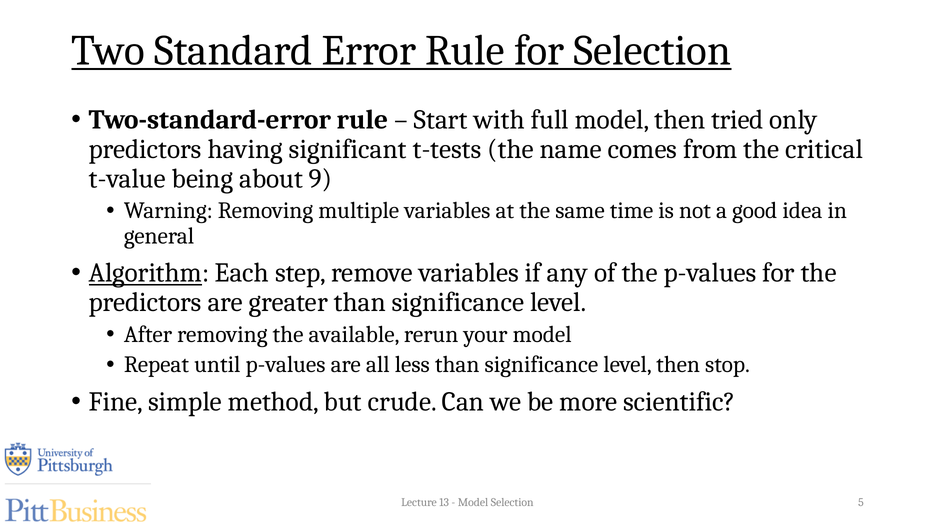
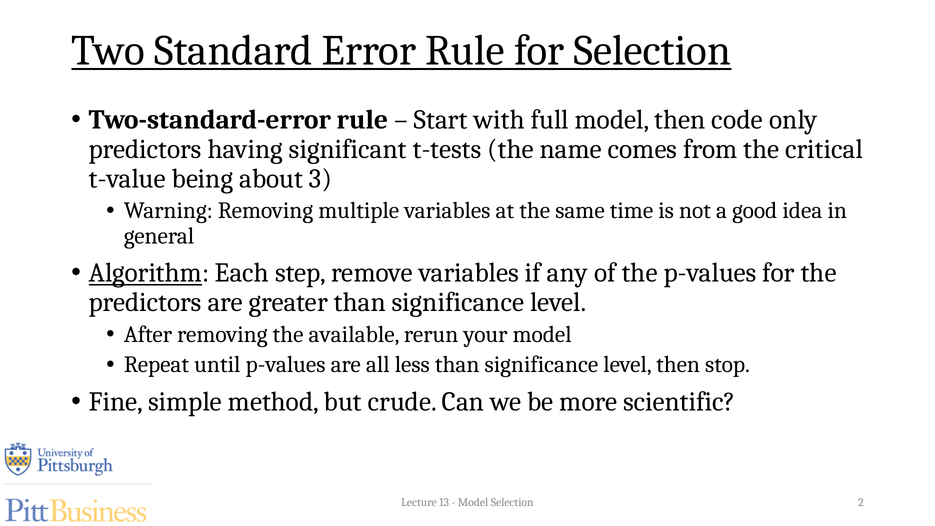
tried: tried -> code
9: 9 -> 3
5: 5 -> 2
